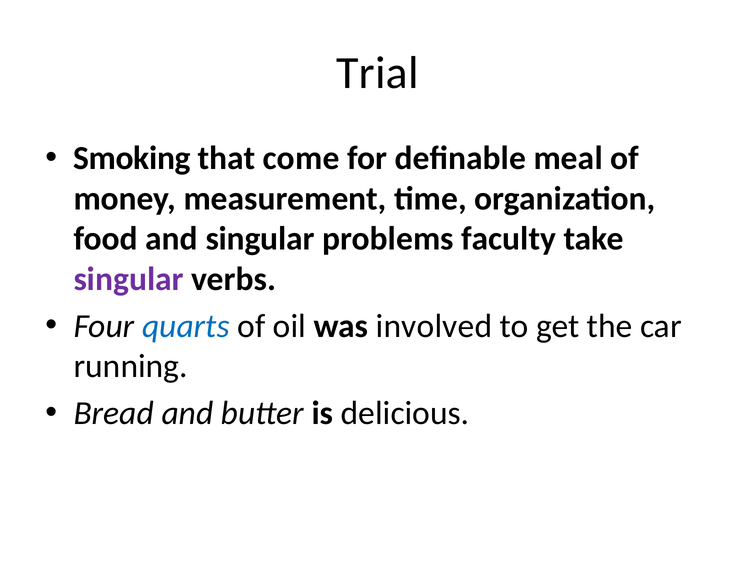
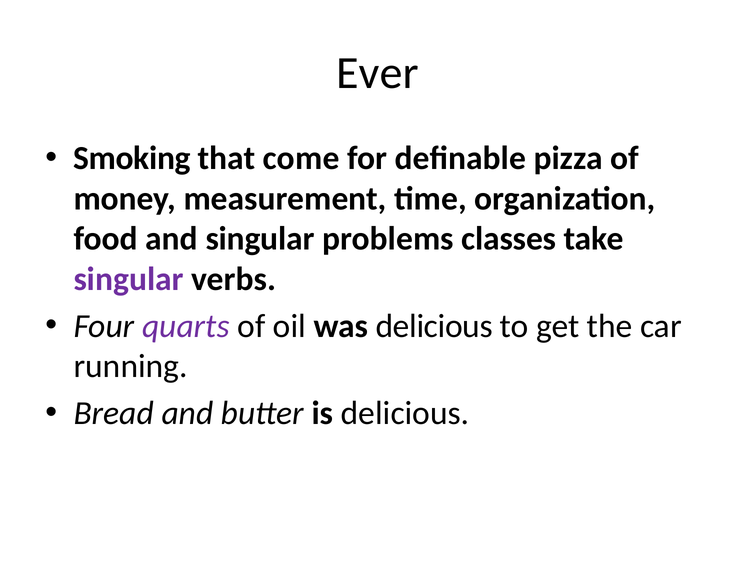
Trial: Trial -> Ever
meal: meal -> pizza
faculty: faculty -> classes
quarts colour: blue -> purple
was involved: involved -> delicious
